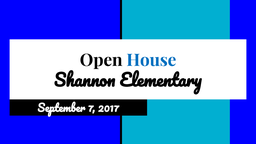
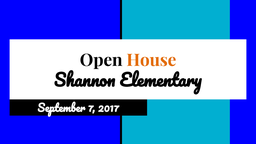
House colour: blue -> orange
